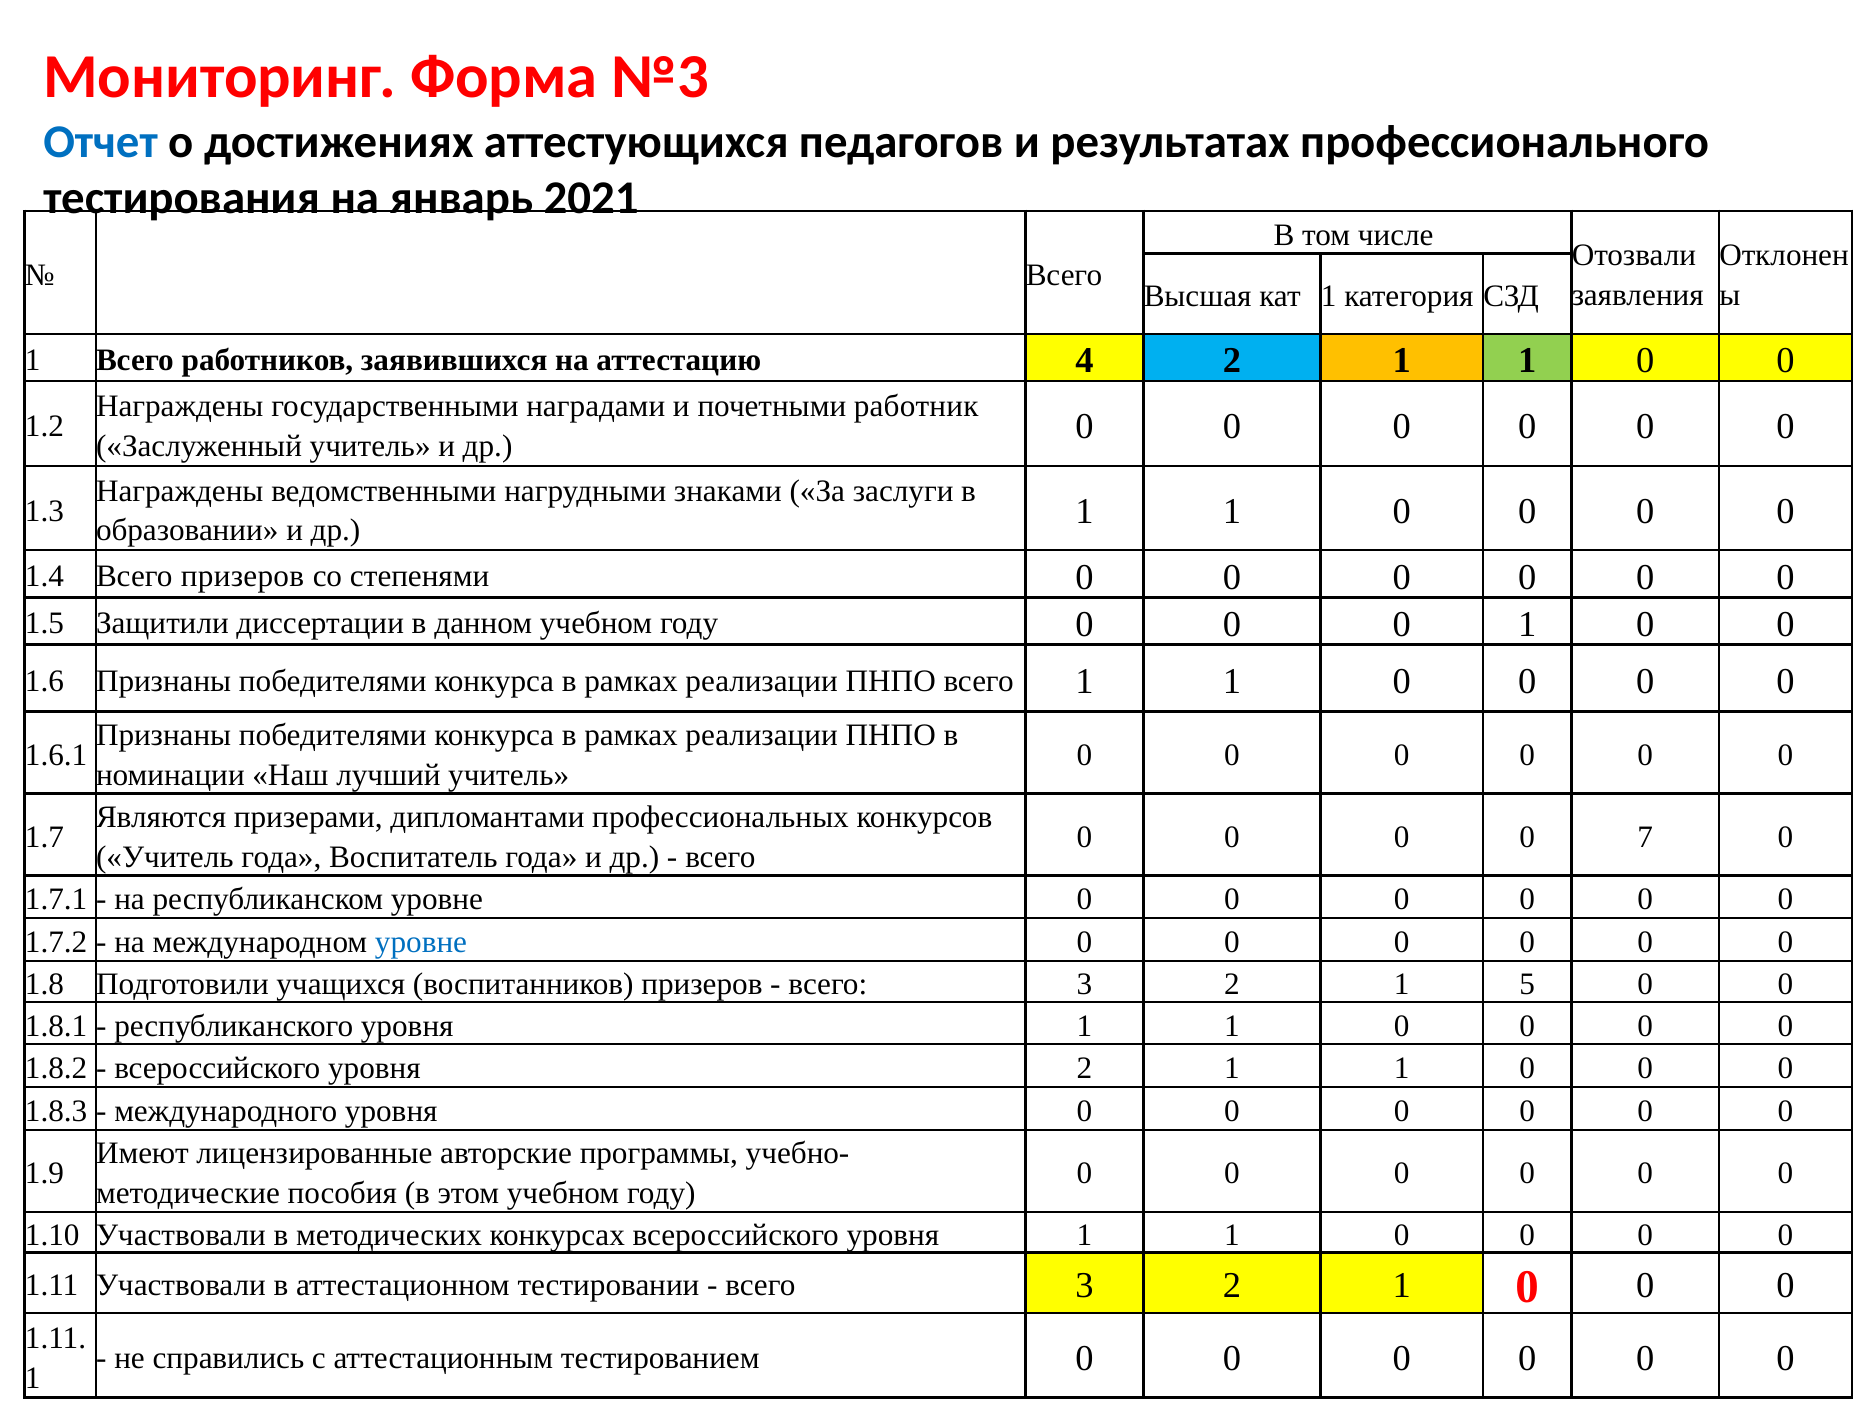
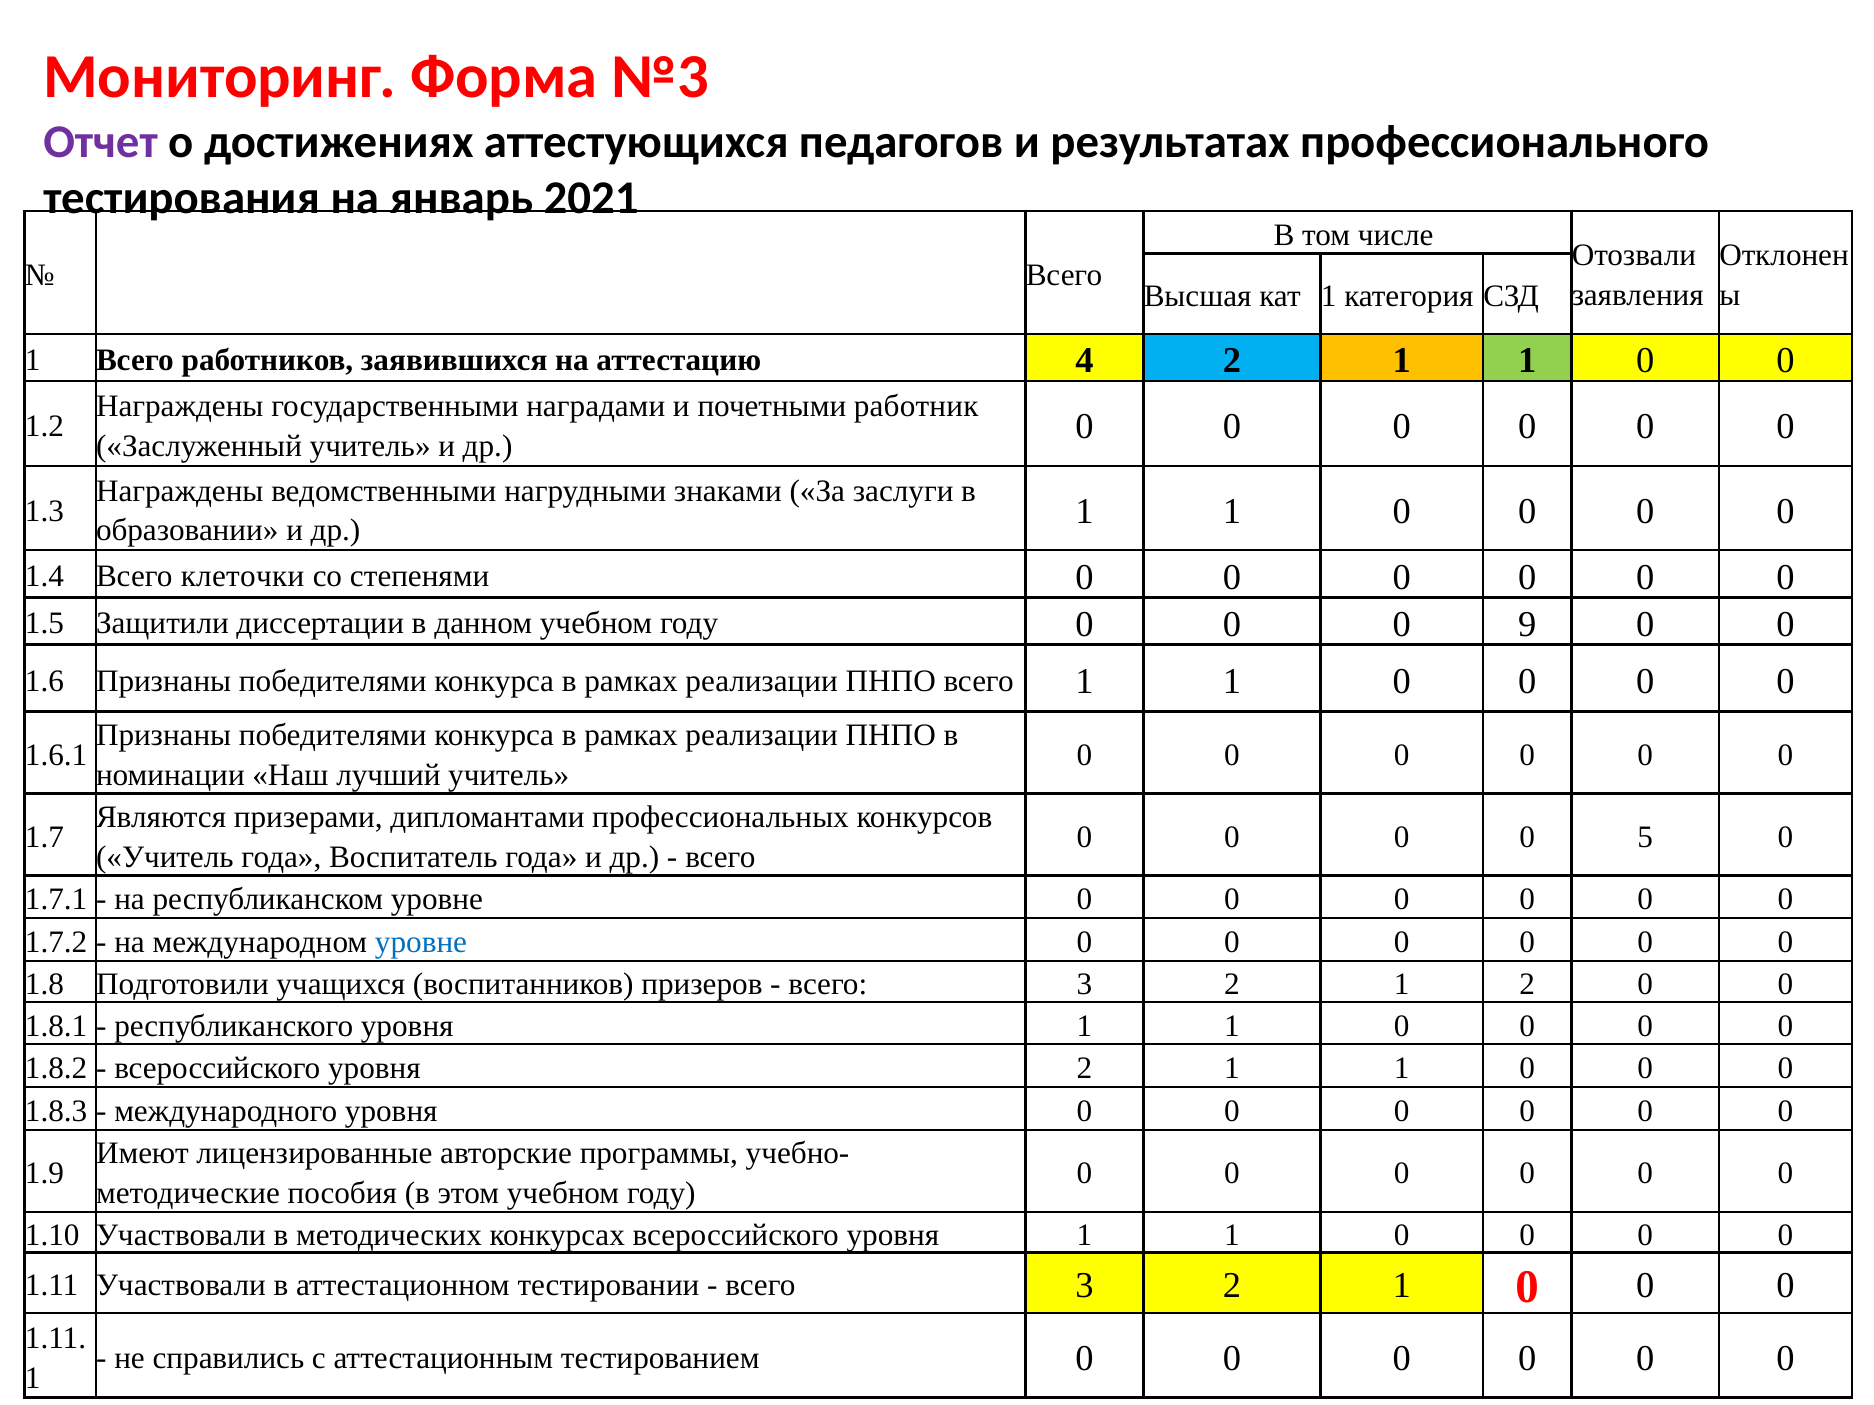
Отчет colour: blue -> purple
Всего призеров: призеров -> клеточки
0 1: 1 -> 9
7: 7 -> 5
1 5: 5 -> 2
